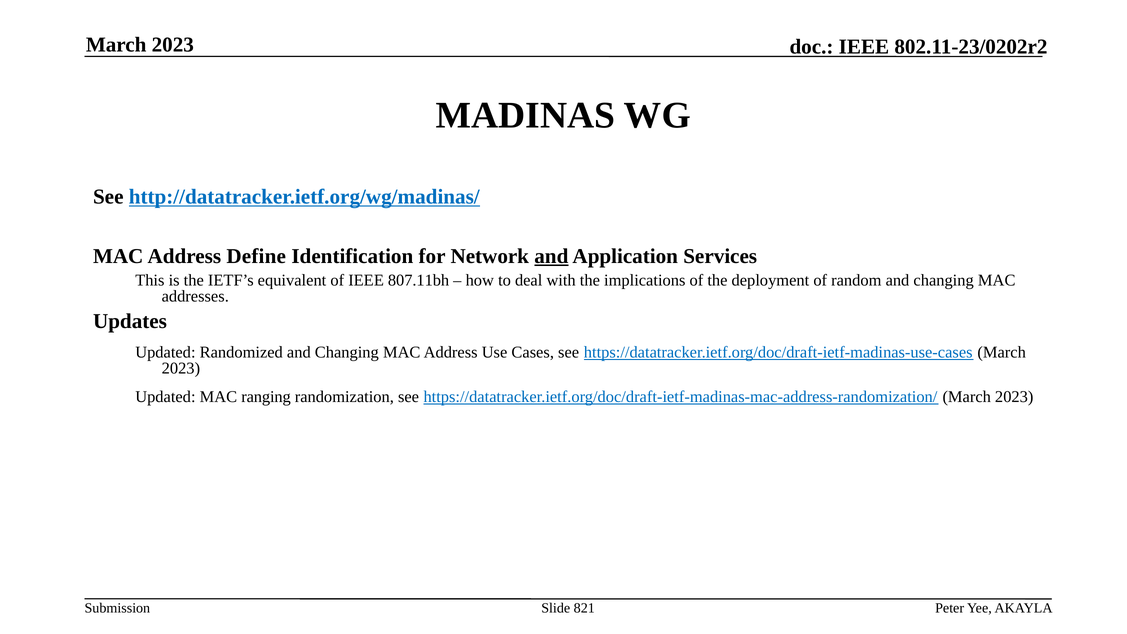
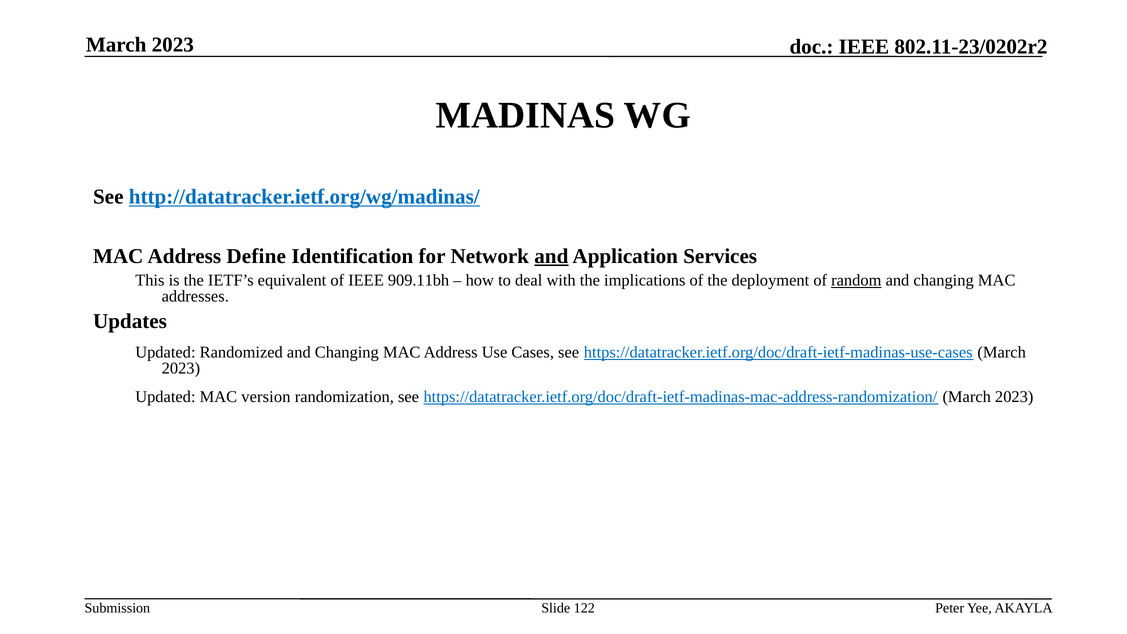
807.11bh: 807.11bh -> 909.11bh
random underline: none -> present
ranging: ranging -> version
821: 821 -> 122
